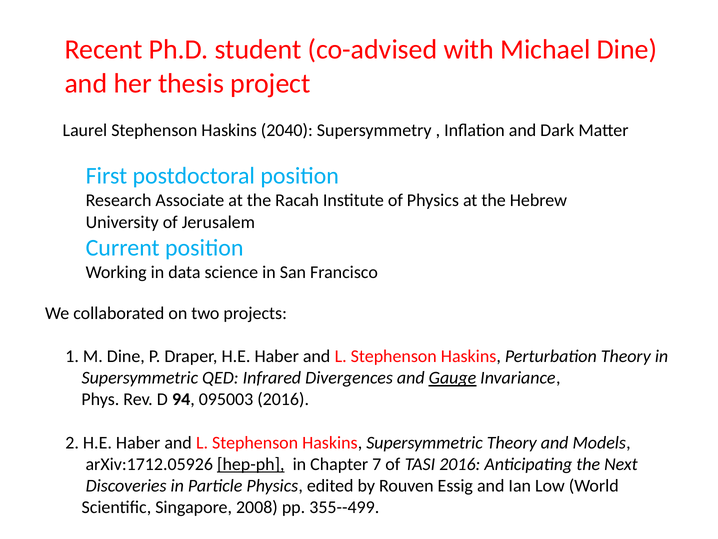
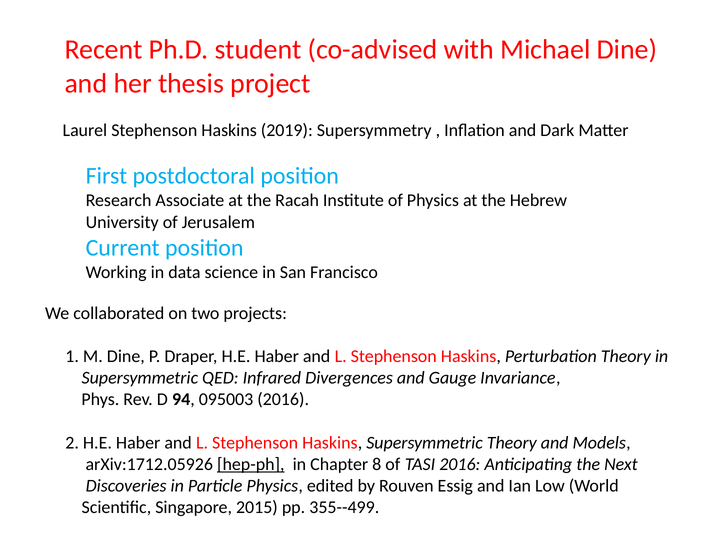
2040: 2040 -> 2019
Gauge underline: present -> none
7: 7 -> 8
2008: 2008 -> 2015
